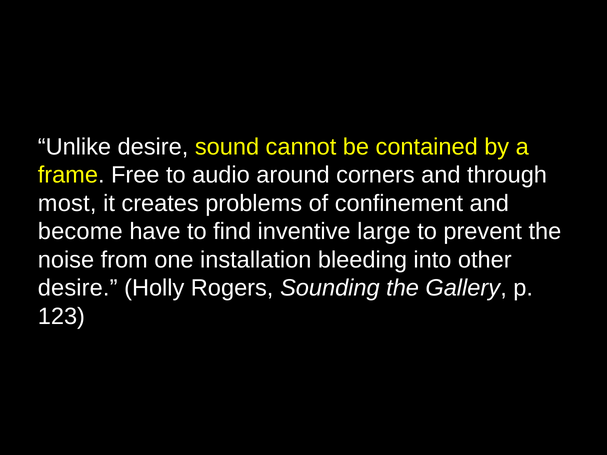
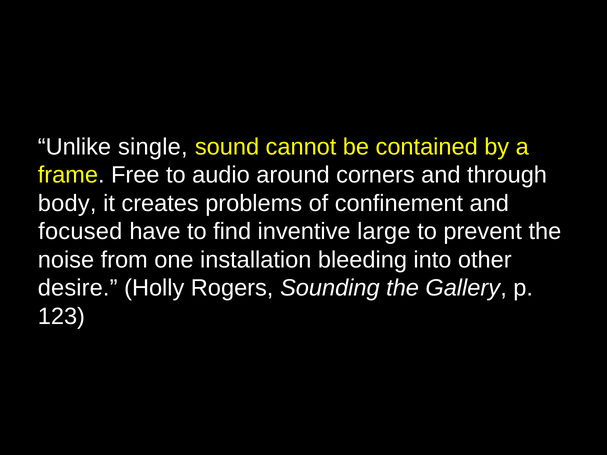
Unlike desire: desire -> single
most: most -> body
become: become -> focused
